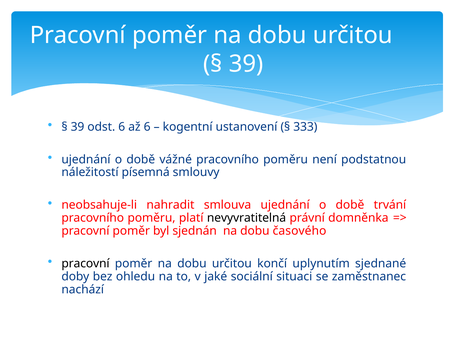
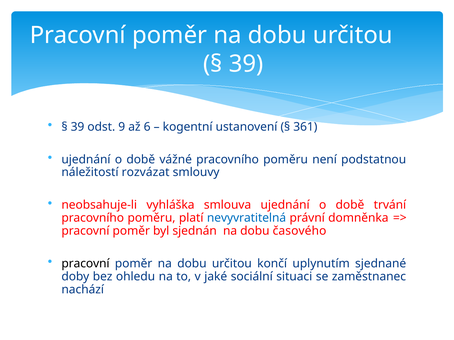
odst 6: 6 -> 9
333: 333 -> 361
písemná: písemná -> rozvázat
nahradit: nahradit -> vyhláška
nevyvratitelná colour: black -> blue
